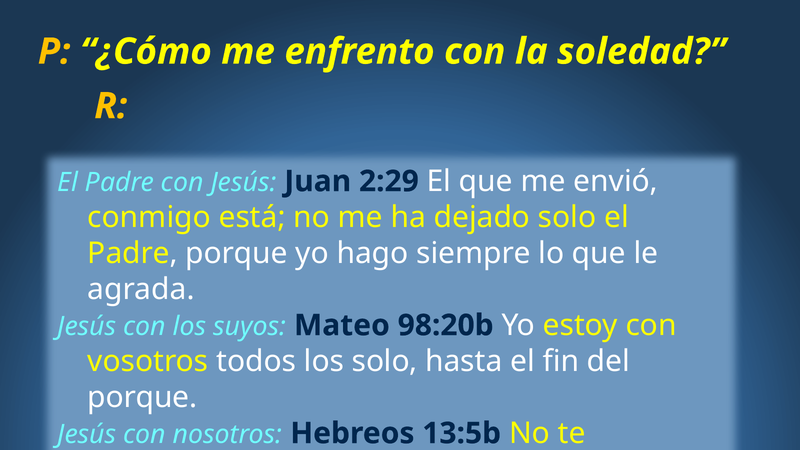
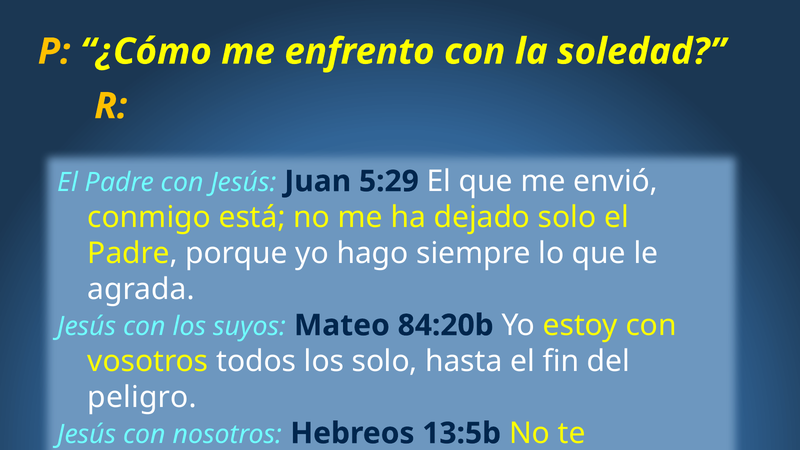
2:29: 2:29 -> 5:29
98:20b: 98:20b -> 84:20b
porque at (142, 397): porque -> peligro
